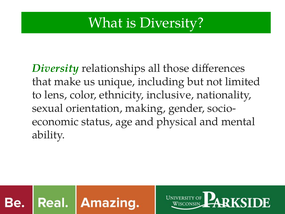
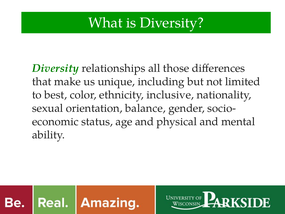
lens: lens -> best
making: making -> balance
